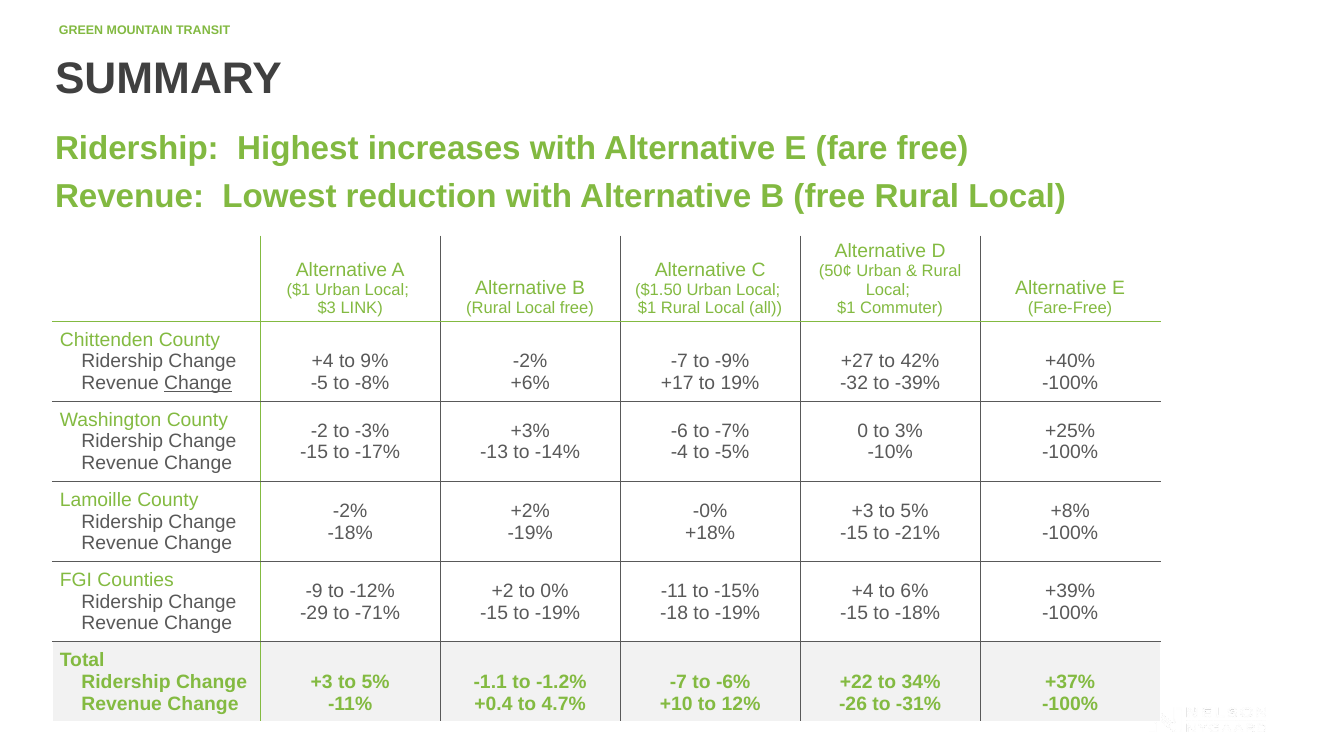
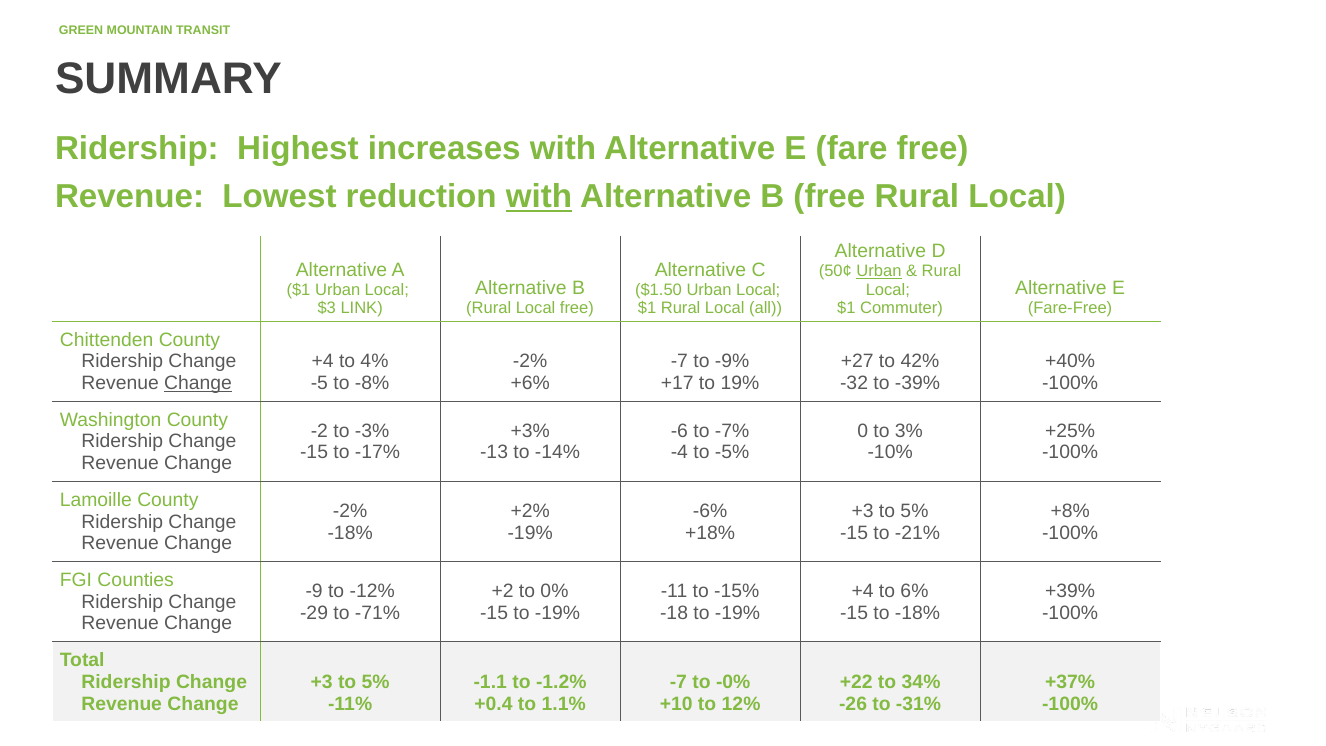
with at (539, 197) underline: none -> present
Urban at (879, 271) underline: none -> present
9%: 9% -> 4%
-0%: -0% -> -6%
-6%: -6% -> -0%
4.7%: 4.7% -> 1.1%
